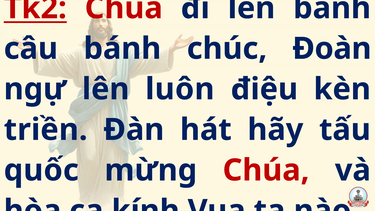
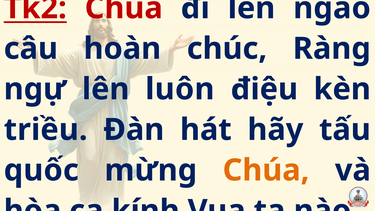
lên bánh: bánh -> ngào
câu bánh: bánh -> hoàn
Đoàn: Đoàn -> Ràng
triền: triền -> triều
Chúa at (266, 170) colour: red -> orange
